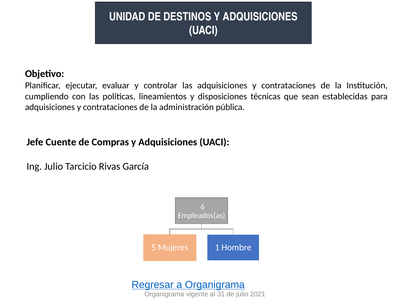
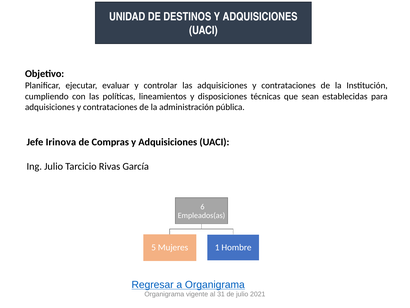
Cuente: Cuente -> Irinova
